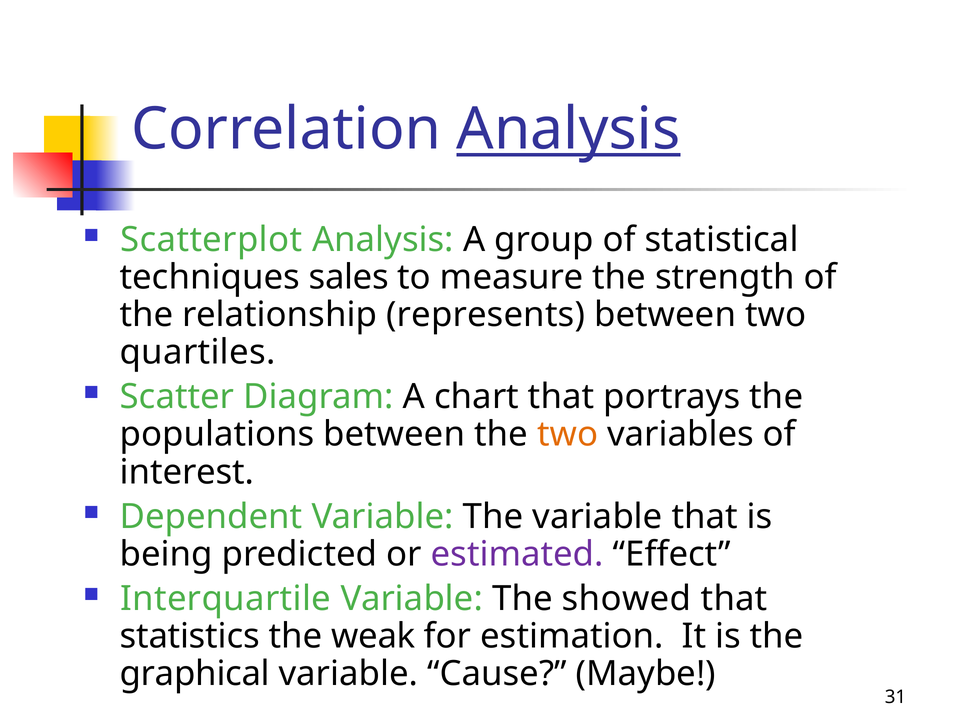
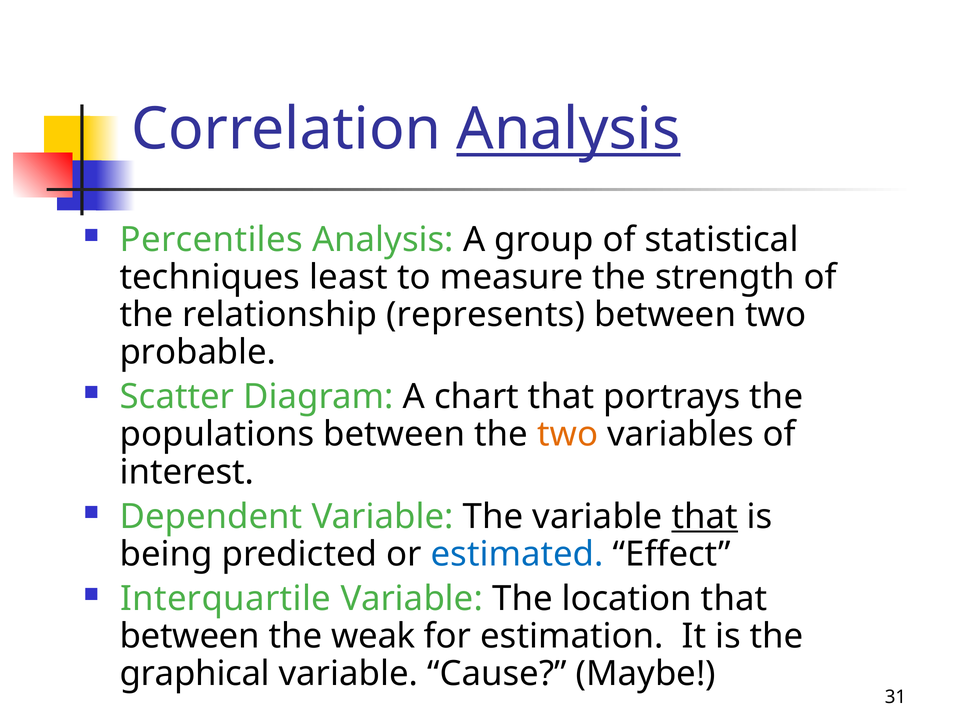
Scatterplot: Scatterplot -> Percentiles
sales: sales -> least
quartiles: quartiles -> probable
that at (705, 517) underline: none -> present
estimated colour: purple -> blue
showed: showed -> location
statistics at (190, 636): statistics -> between
